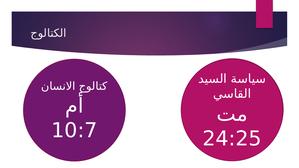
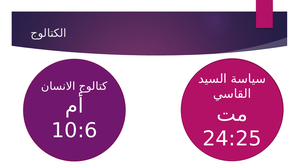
10:7: 10:7 -> 10:6
